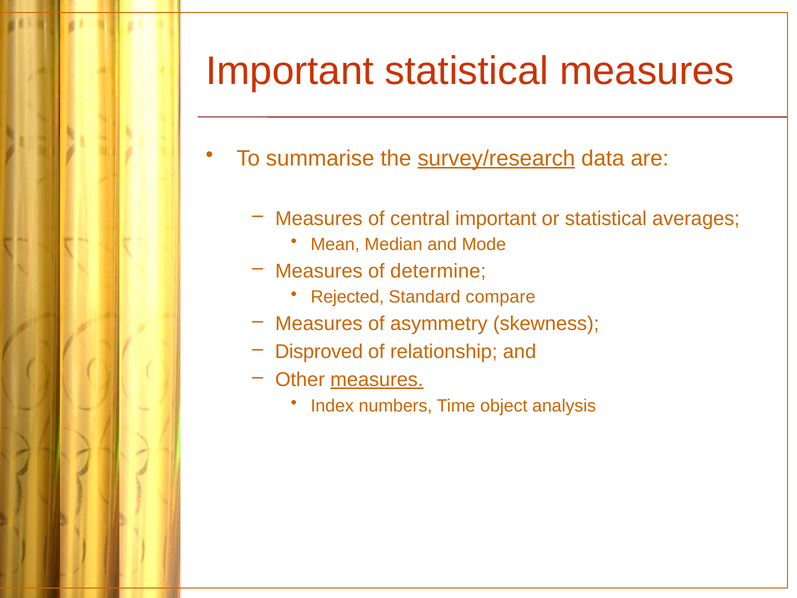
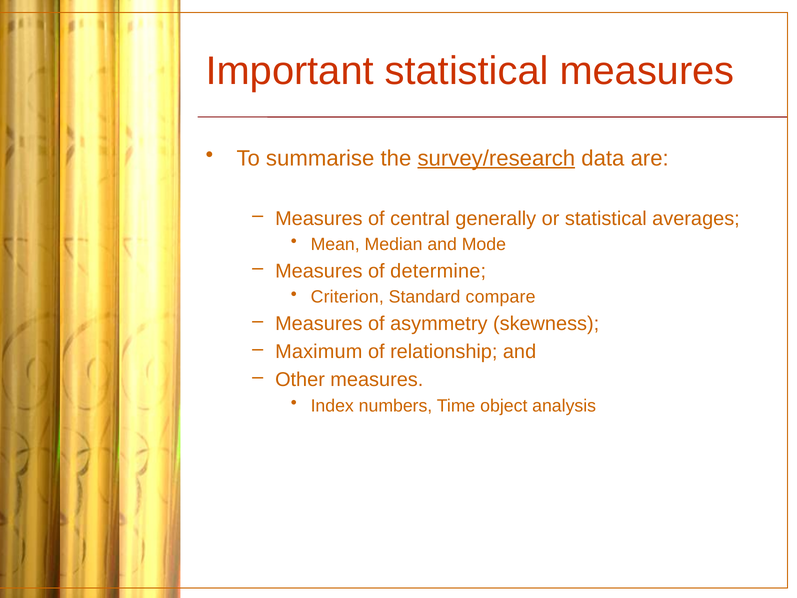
central important: important -> generally
Rejected: Rejected -> Criterion
Disproved: Disproved -> Maximum
measures at (377, 380) underline: present -> none
